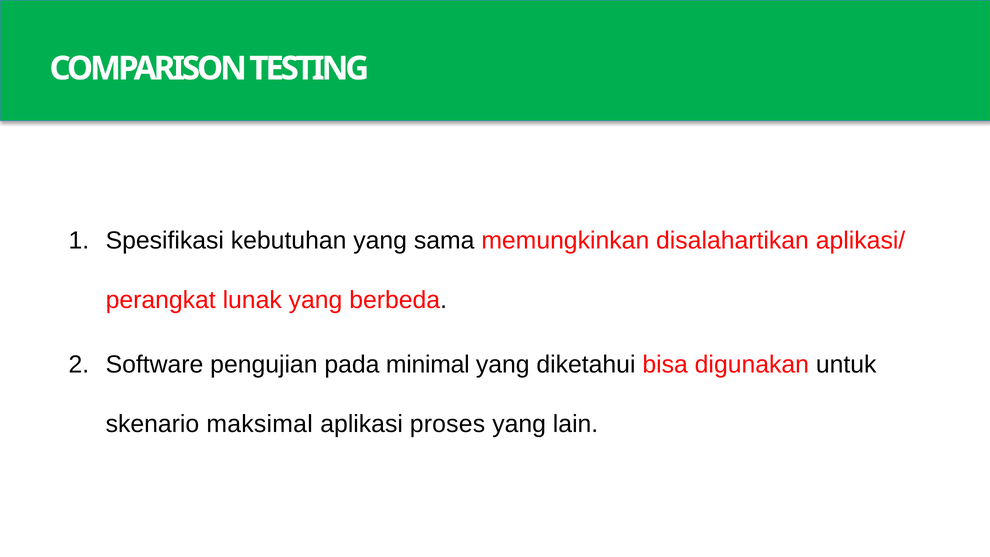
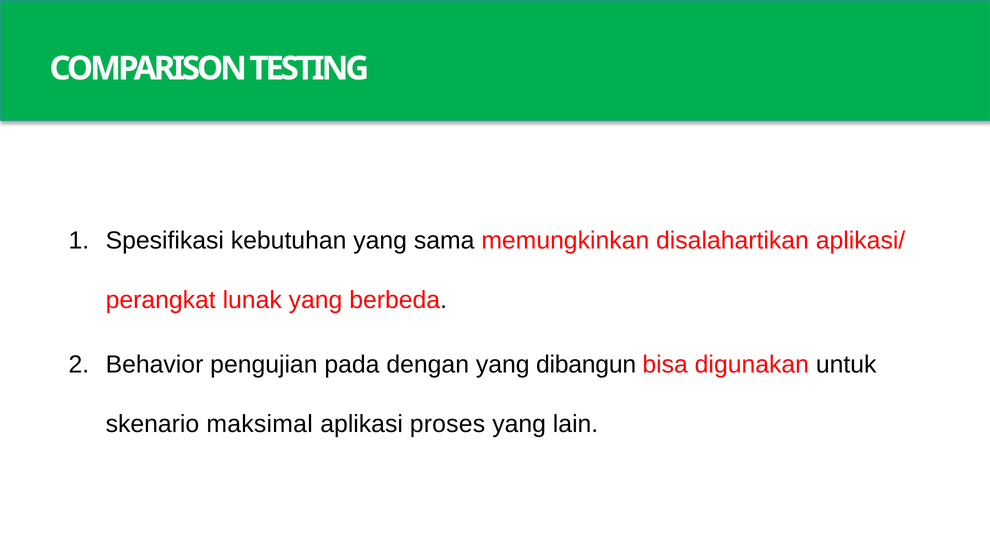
Software: Software -> Behavior
minimal: minimal -> dengan
diketahui: diketahui -> dibangun
